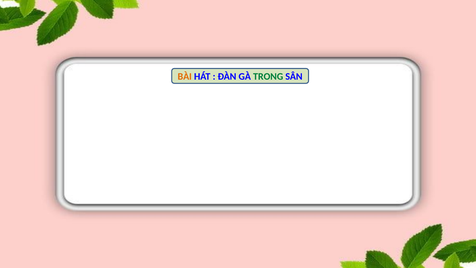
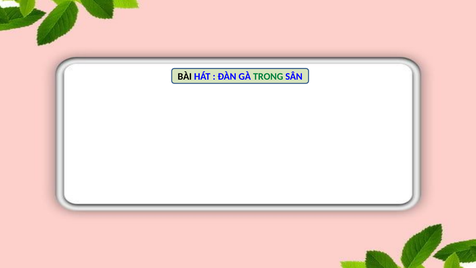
BÀI colour: orange -> black
